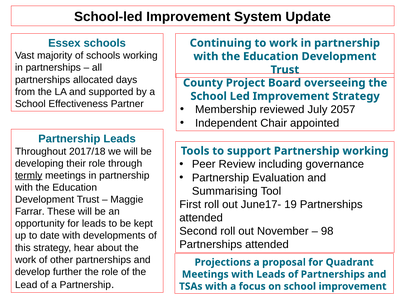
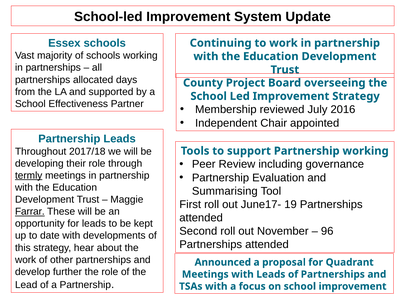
2057: 2057 -> 2016
Farrar underline: none -> present
98: 98 -> 96
Projections: Projections -> Announced
